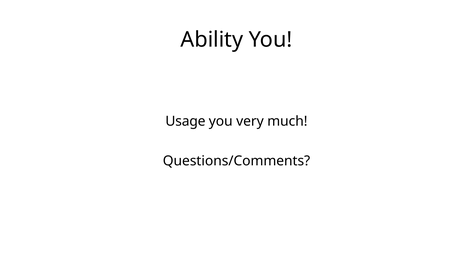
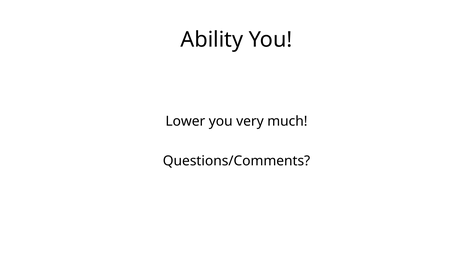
Usage: Usage -> Lower
